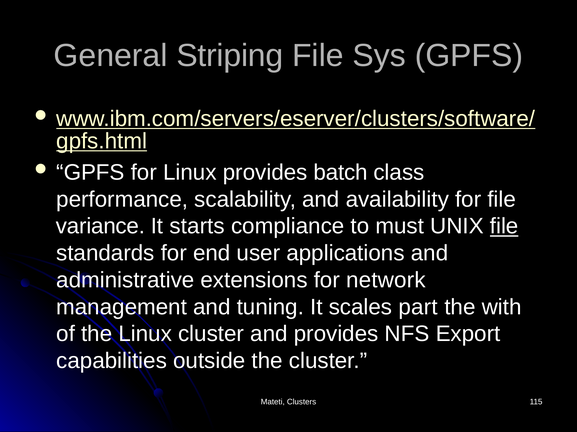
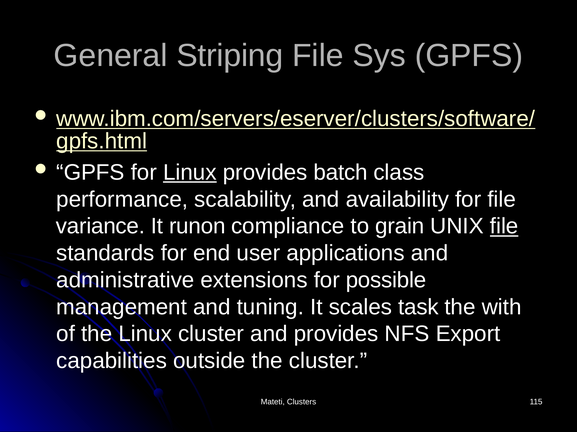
Linux at (190, 173) underline: none -> present
starts: starts -> runon
must: must -> grain
network: network -> possible
part: part -> task
